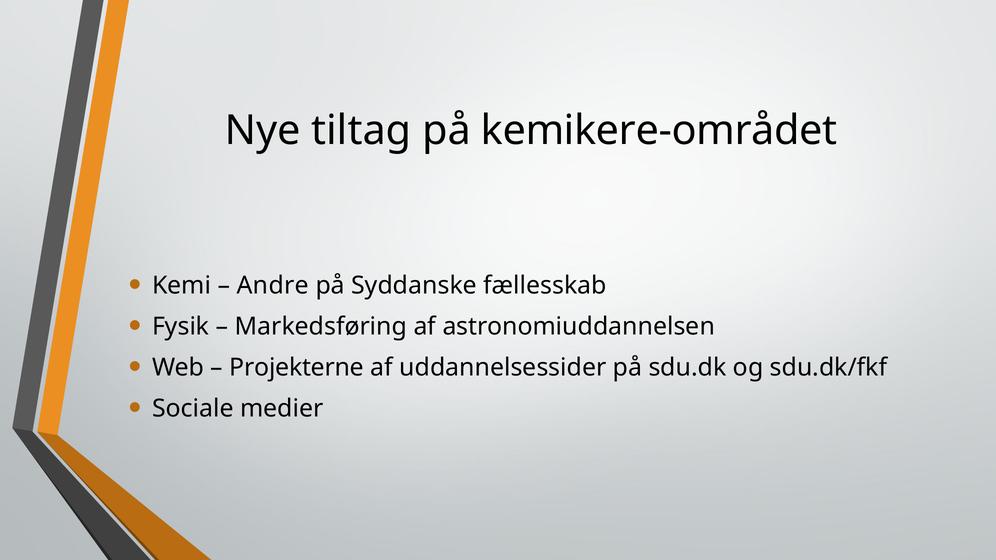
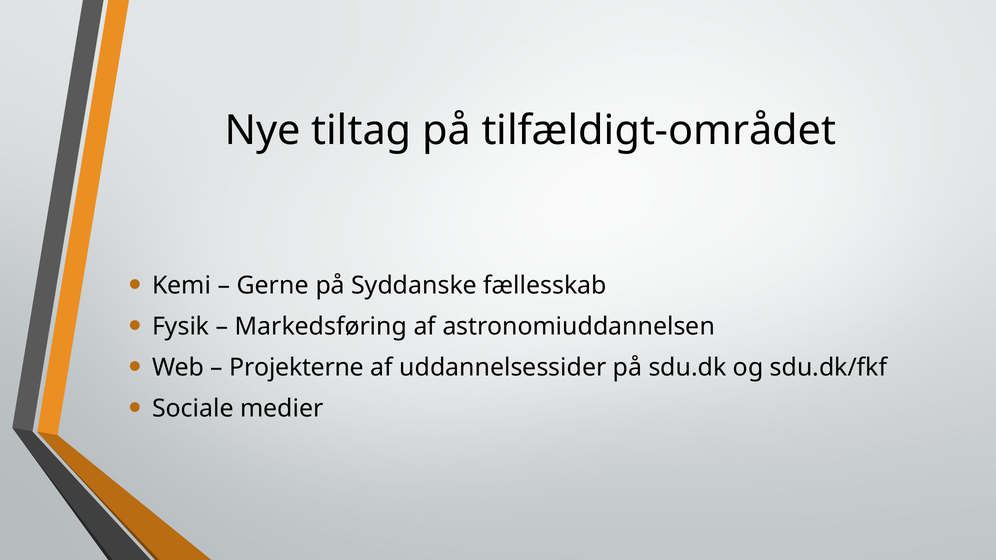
kemikere-området: kemikere-området -> tilfældigt-området
Andre: Andre -> Gerne
